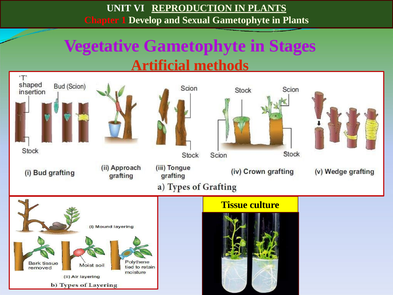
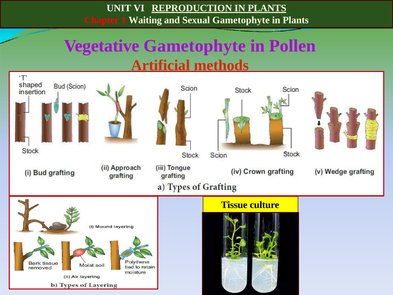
Develop: Develop -> Waiting
Stages: Stages -> Pollen
